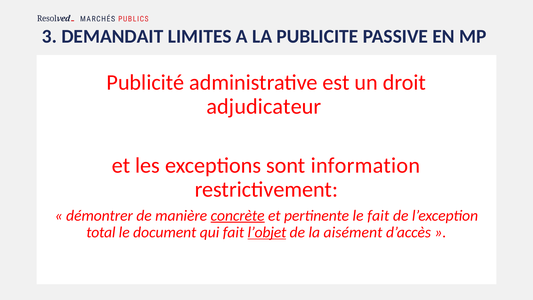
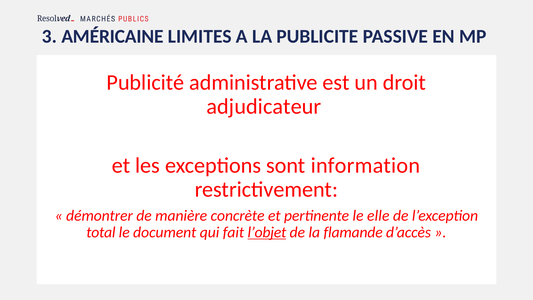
DEMANDAIT: DEMANDAIT -> AMÉRICAINE
concrète underline: present -> none
le fait: fait -> elle
aisément: aisément -> flamande
